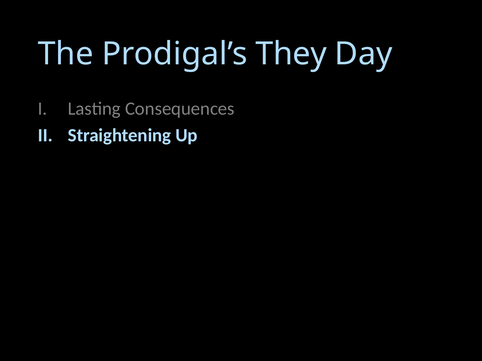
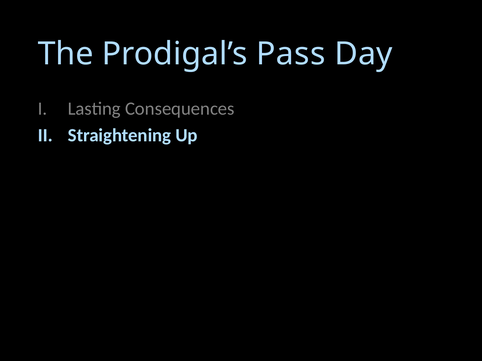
They: They -> Pass
